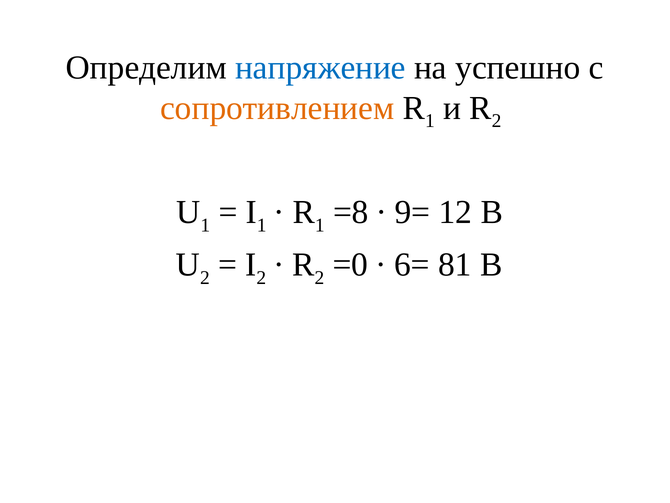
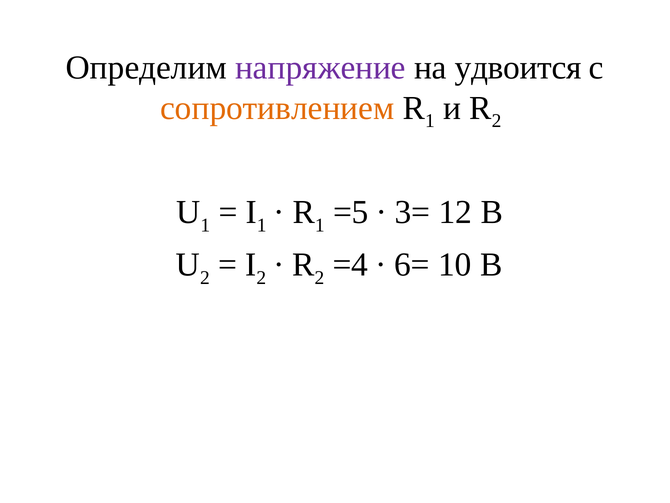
напряжение colour: blue -> purple
успешно: успешно -> удвоится
=8: =8 -> =5
9=: 9= -> 3=
=0: =0 -> =4
81: 81 -> 10
